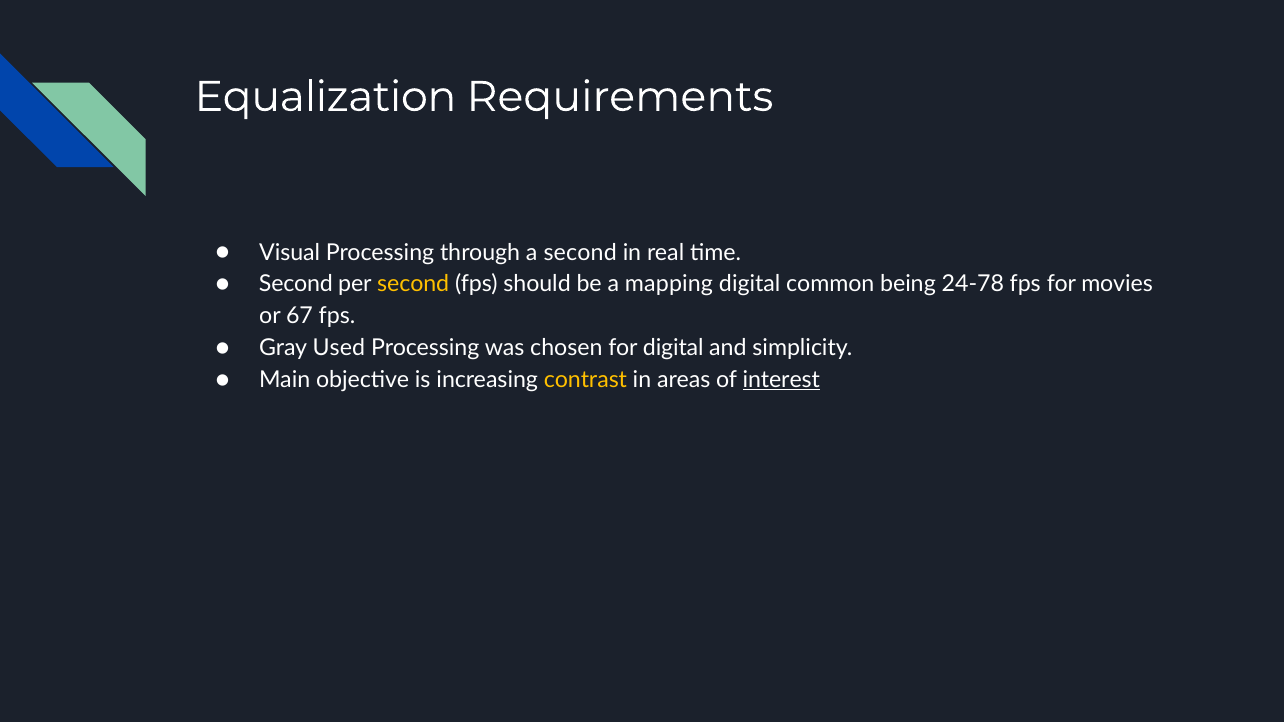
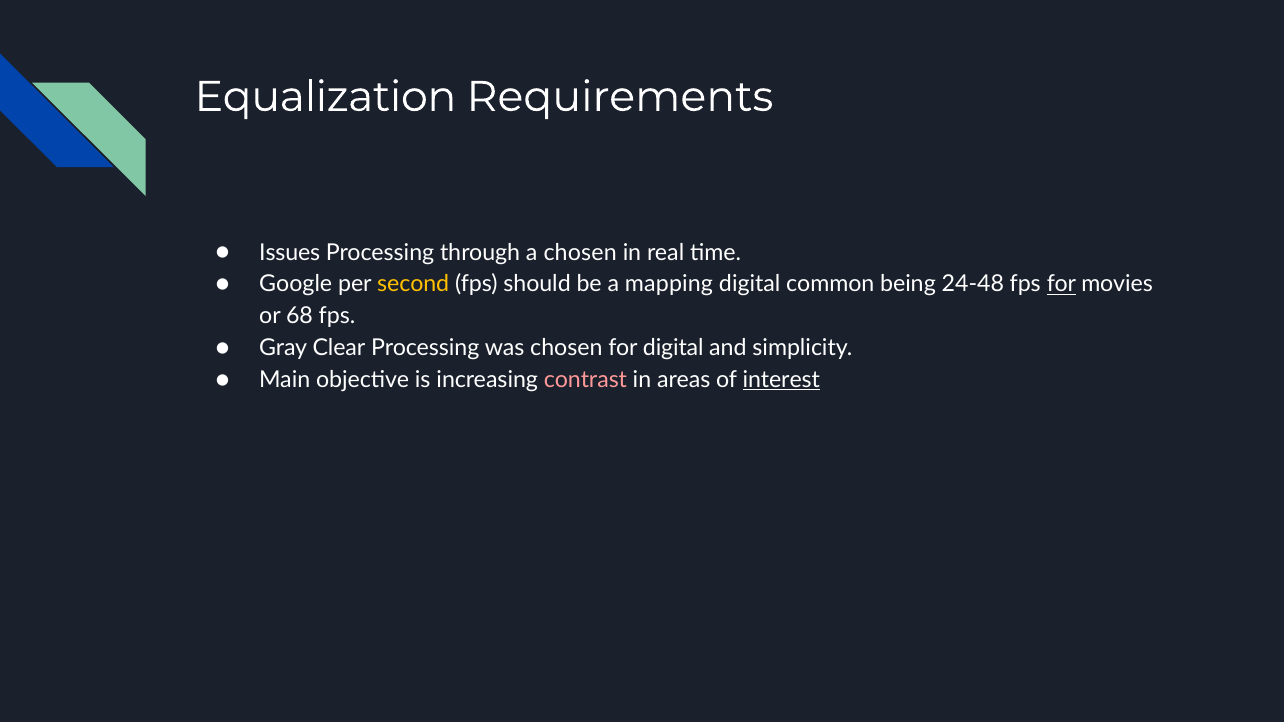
Visual: Visual -> Issues
a second: second -> chosen
Second at (296, 284): Second -> Google
24-78: 24-78 -> 24-48
for at (1061, 284) underline: none -> present
67: 67 -> 68
Used: Used -> Clear
contrast colour: yellow -> pink
